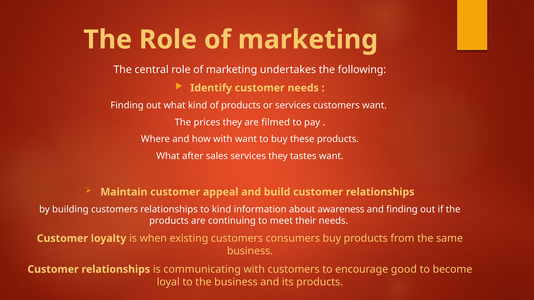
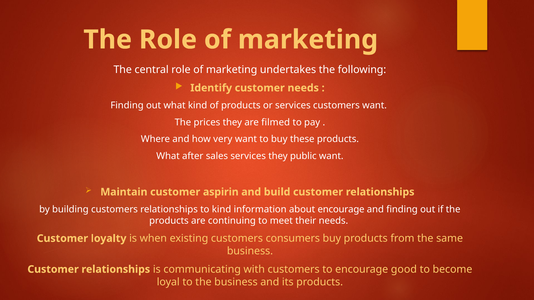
how with: with -> very
tastes: tastes -> public
appeal: appeal -> aspirin
about awareness: awareness -> encourage
